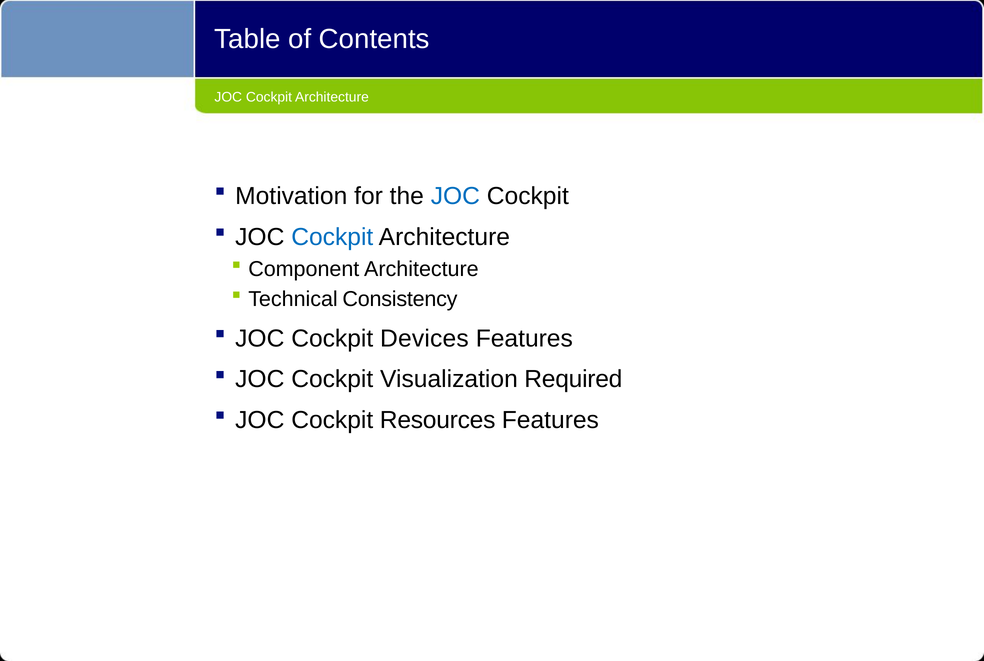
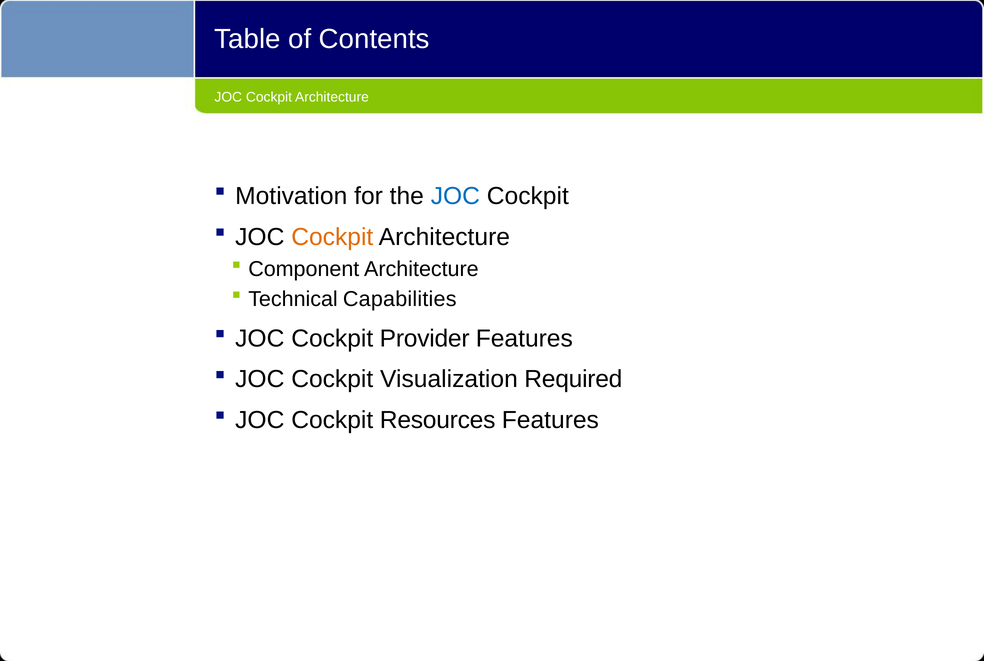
Cockpit at (332, 237) colour: blue -> orange
Consistency: Consistency -> Capabilities
Devices: Devices -> Provider
